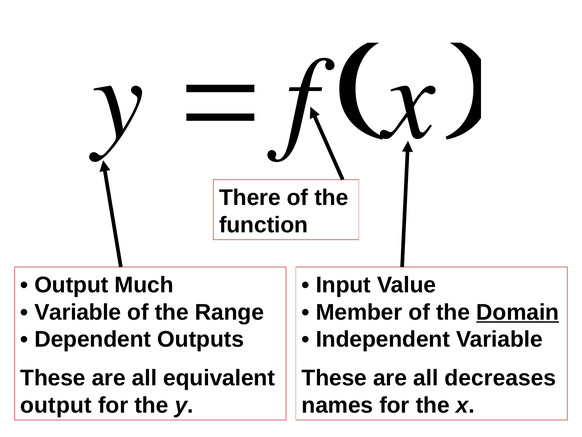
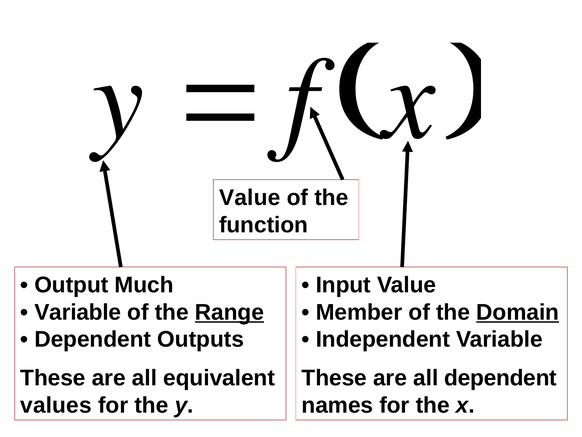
There at (250, 197): There -> Value
Range underline: none -> present
all decreases: decreases -> dependent
output at (56, 405): output -> values
